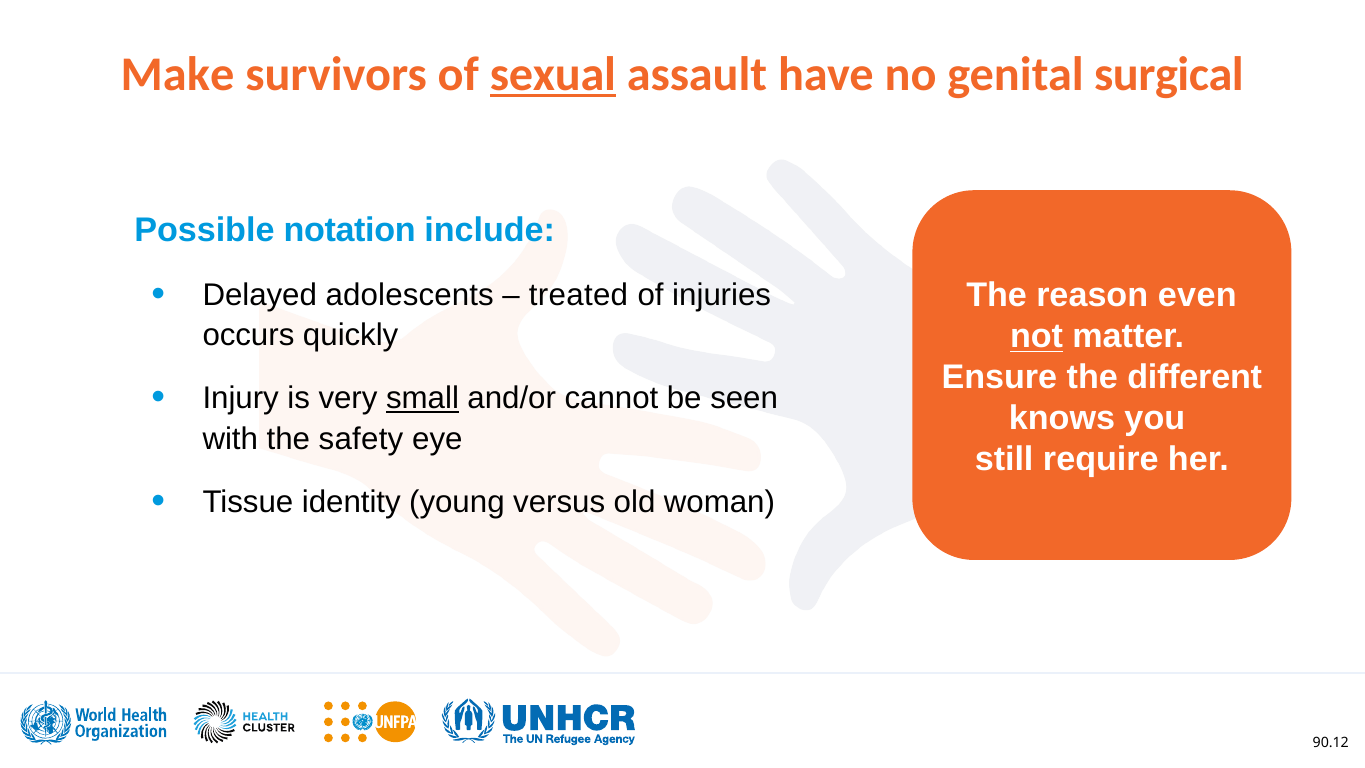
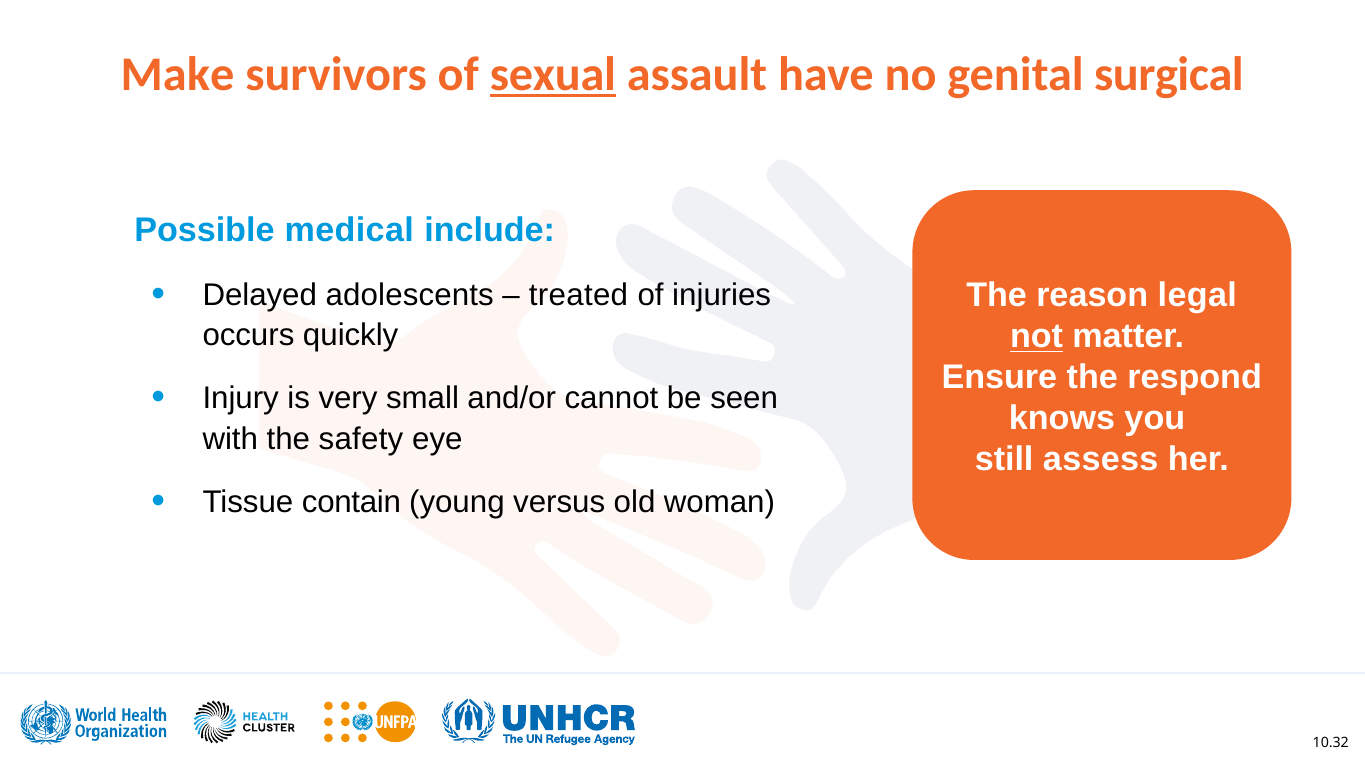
notation: notation -> medical
even: even -> legal
different: different -> respond
small underline: present -> none
require: require -> assess
identity: identity -> contain
90.12: 90.12 -> 10.32
